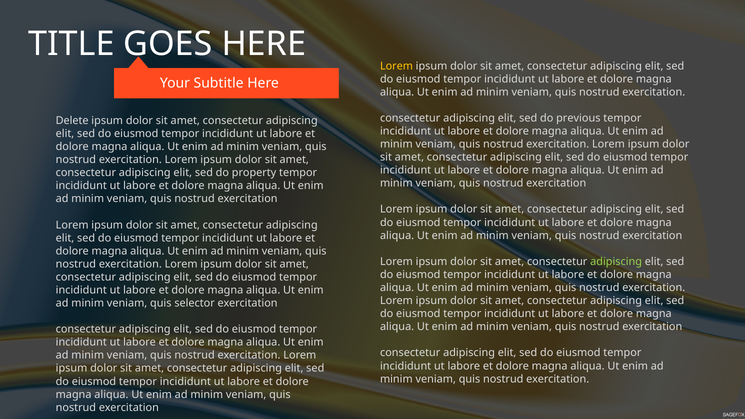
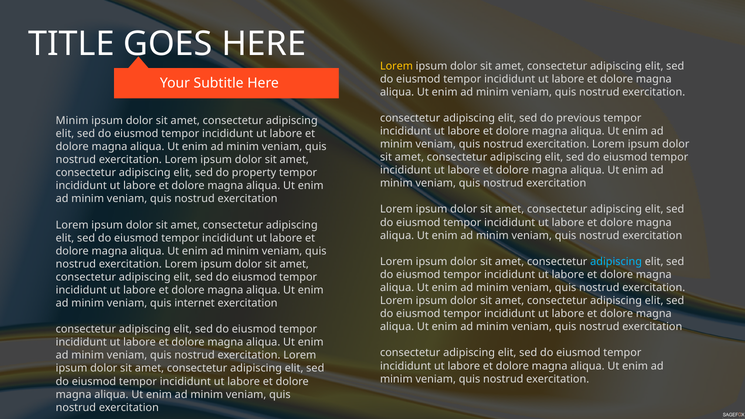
Delete at (72, 121): Delete -> Minim
adipiscing at (616, 262) colour: light green -> light blue
selector: selector -> internet
